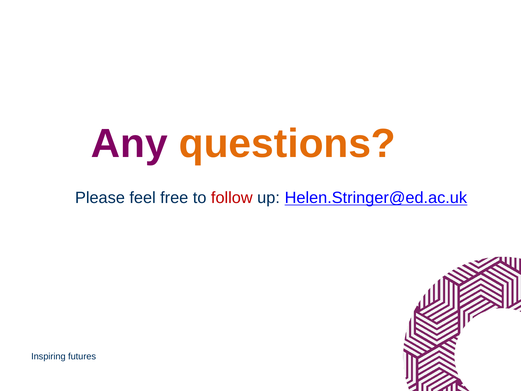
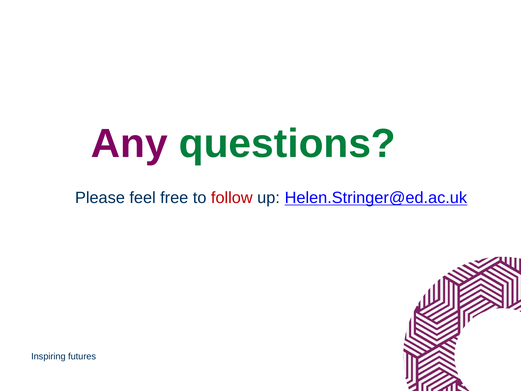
questions colour: orange -> green
